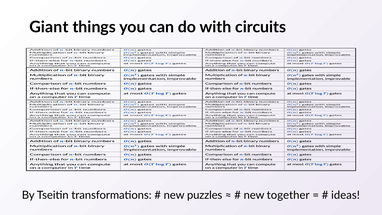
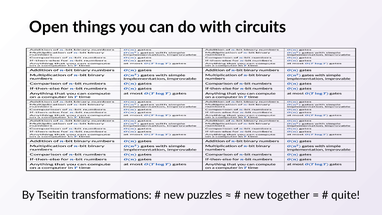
Giant: Giant -> Open
ideas: ideas -> quite
